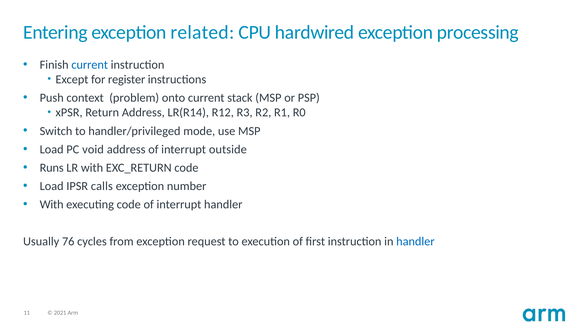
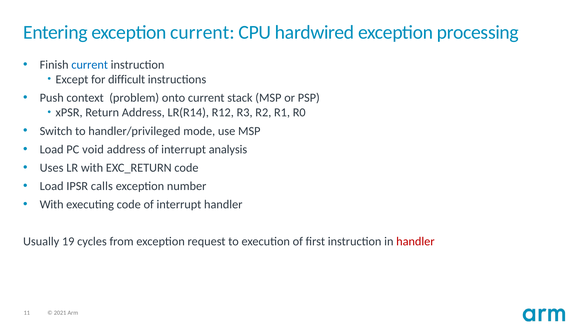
exception related: related -> current
register: register -> difficult
outside: outside -> analysis
Runs: Runs -> Uses
76: 76 -> 19
handler at (415, 241) colour: blue -> red
